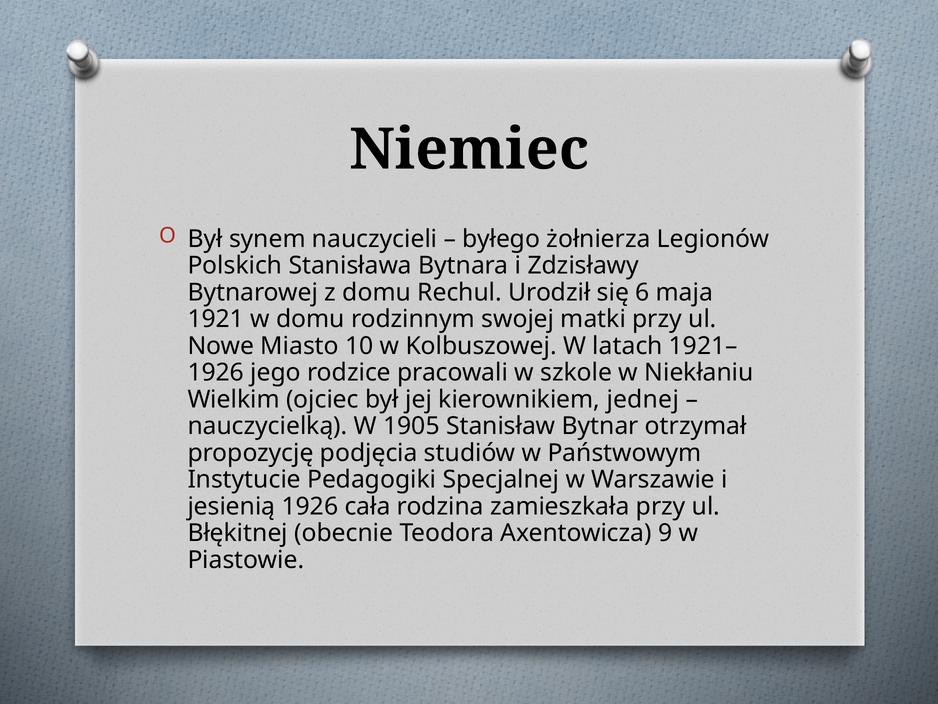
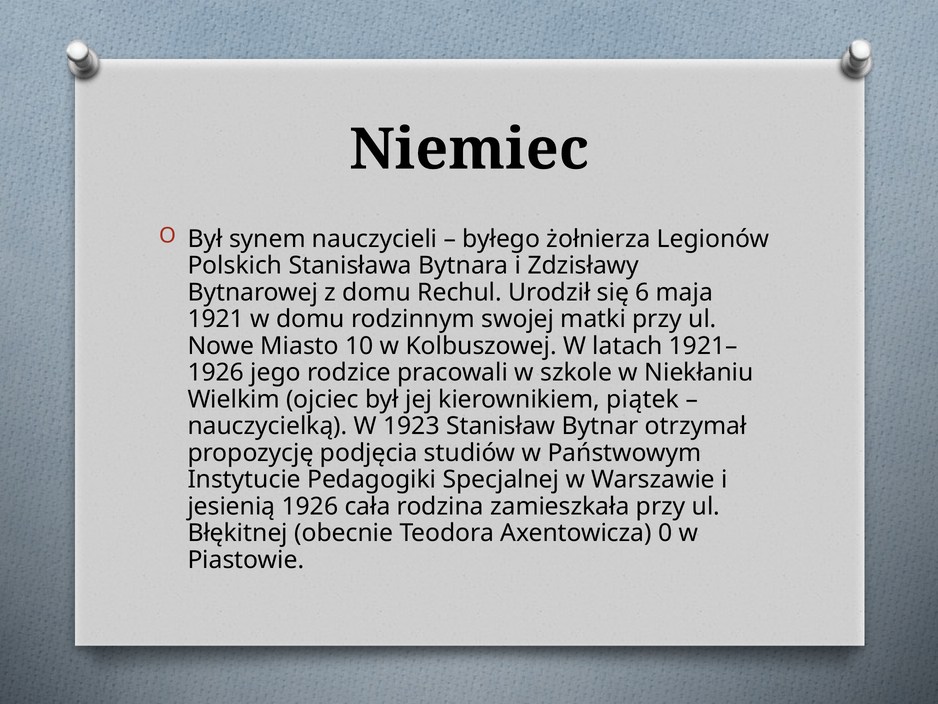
jednej: jednej -> piątek
1905: 1905 -> 1923
9: 9 -> 0
